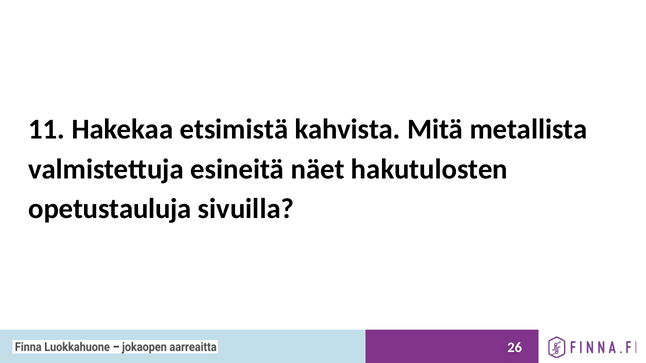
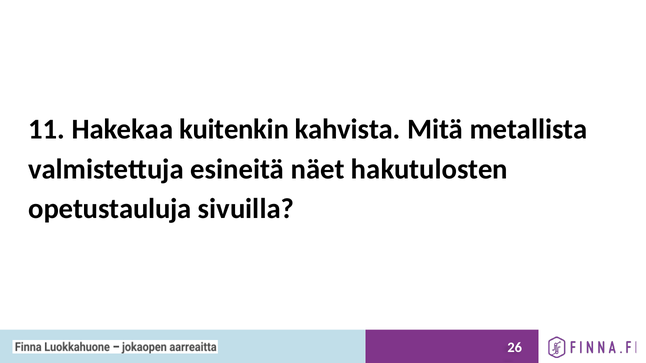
etsimistä: etsimistä -> kuitenkin
